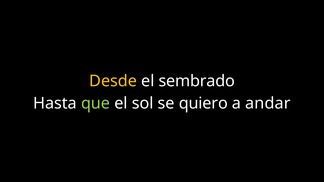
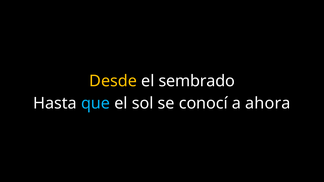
que colour: light green -> light blue
quiero: quiero -> conocí
andar: andar -> ahora
